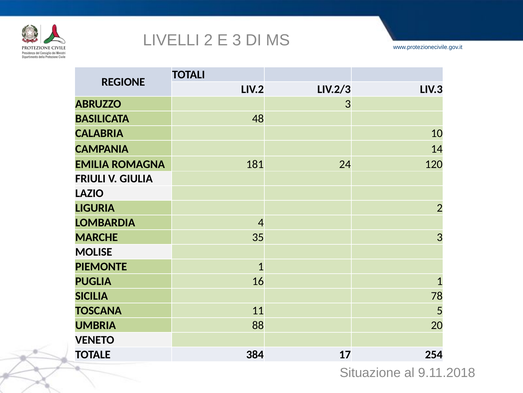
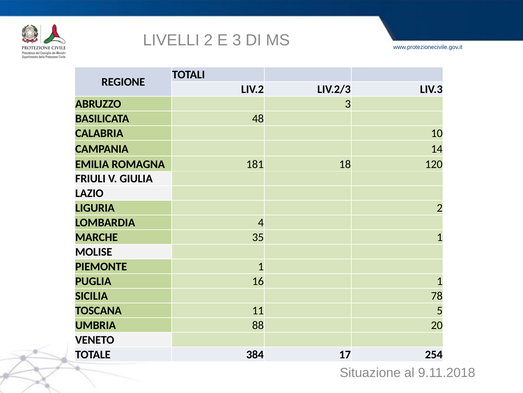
24: 24 -> 18
35 3: 3 -> 1
